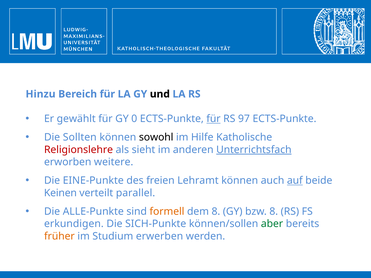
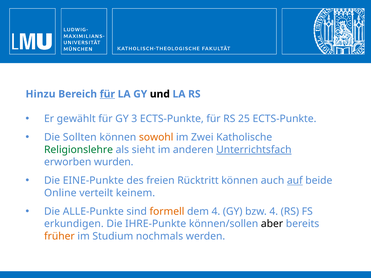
für at (107, 94) underline: none -> present
0: 0 -> 3
für at (214, 119) underline: present -> none
97: 97 -> 25
sowohl colour: black -> orange
Hilfe: Hilfe -> Zwei
Religionslehre colour: red -> green
weitere: weitere -> wurden
Lehramt: Lehramt -> Rücktritt
Keinen: Keinen -> Online
parallel: parallel -> keinem
dem 8: 8 -> 4
bzw 8: 8 -> 4
SICH-Punkte: SICH-Punkte -> IHRE-Punkte
aber colour: green -> black
erwerben: erwerben -> nochmals
